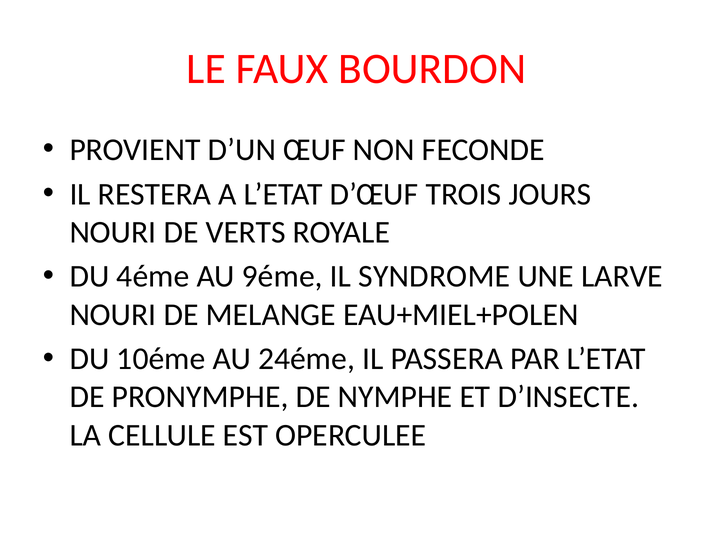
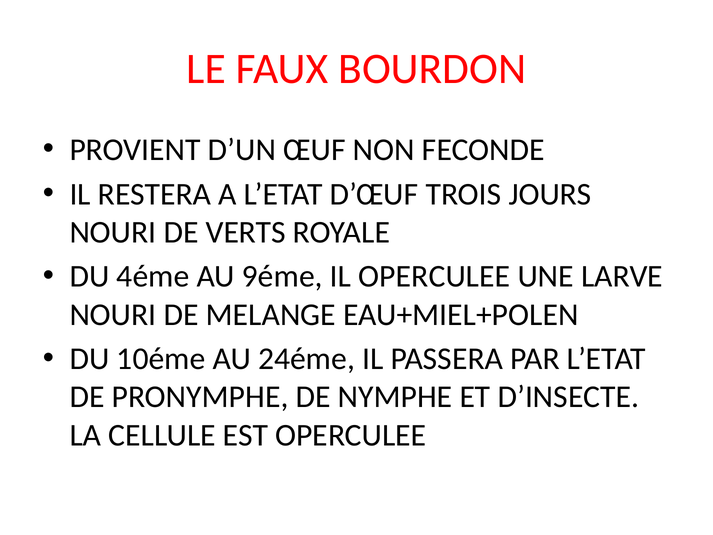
IL SYNDROME: SYNDROME -> OPERCULEE
